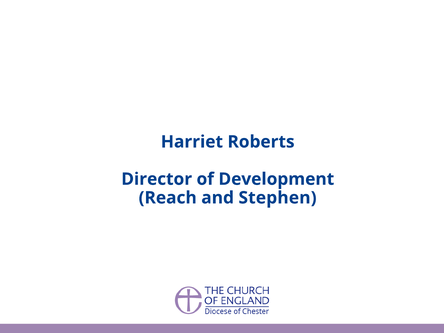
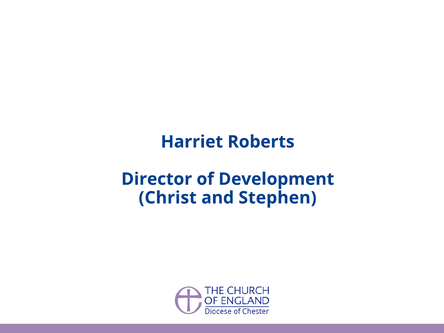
Reach: Reach -> Christ
